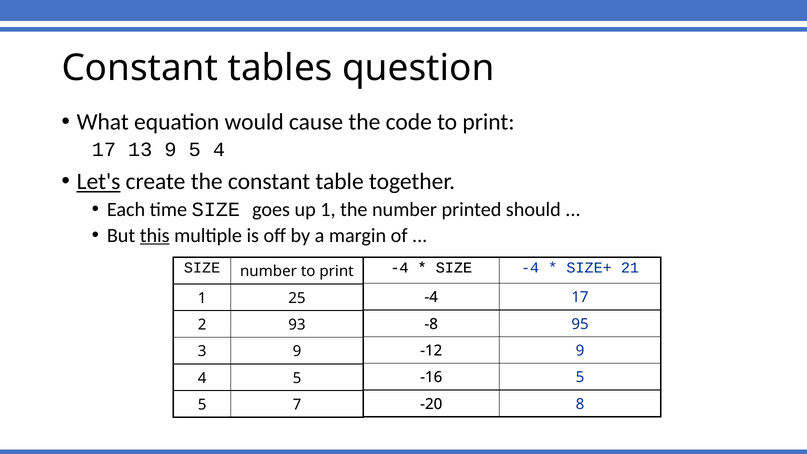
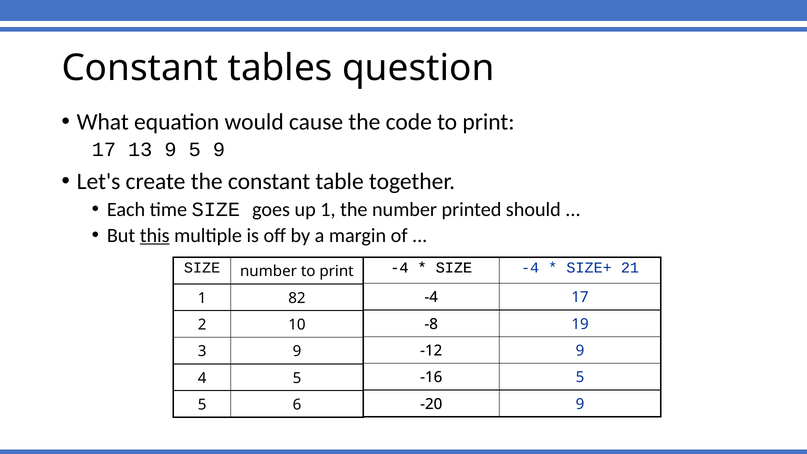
5 4: 4 -> 9
Let's underline: present -> none
25: 25 -> 82
95: 95 -> 19
93: 93 -> 10
8 at (580, 404): 8 -> 9
7: 7 -> 6
